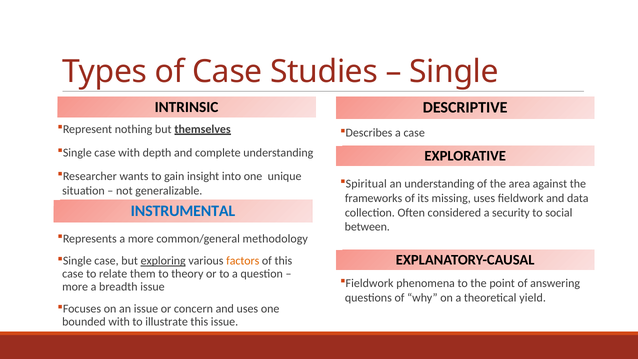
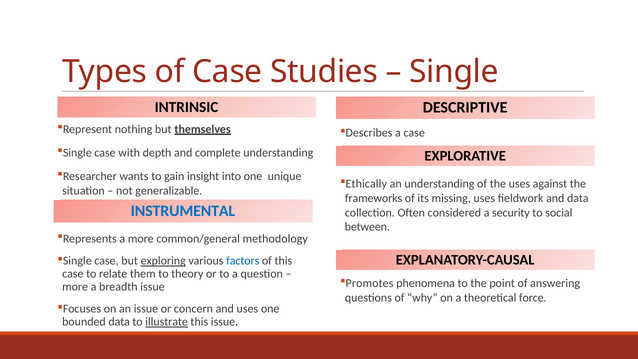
Spiritual: Spiritual -> Ethically
the area: area -> uses
factors colour: orange -> blue
Fieldwork at (370, 283): Fieldwork -> Promotes
yield: yield -> force
bounded with: with -> data
illustrate underline: none -> present
